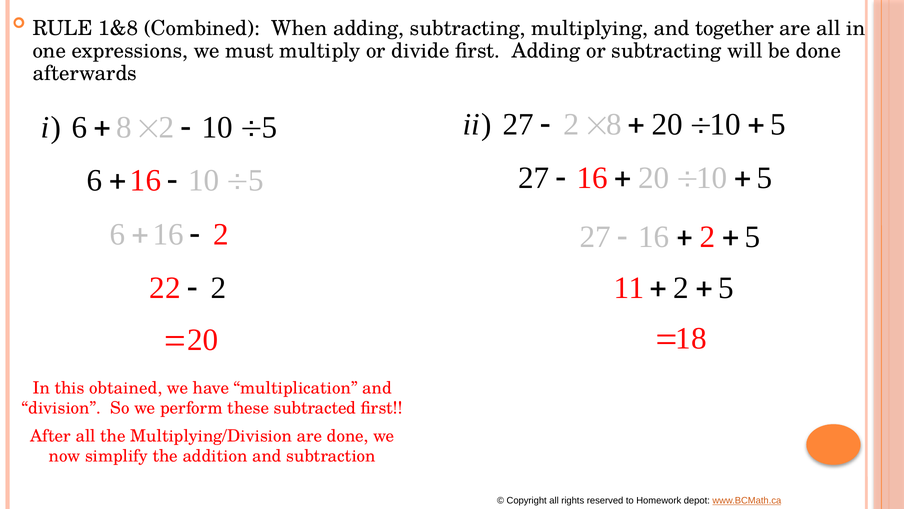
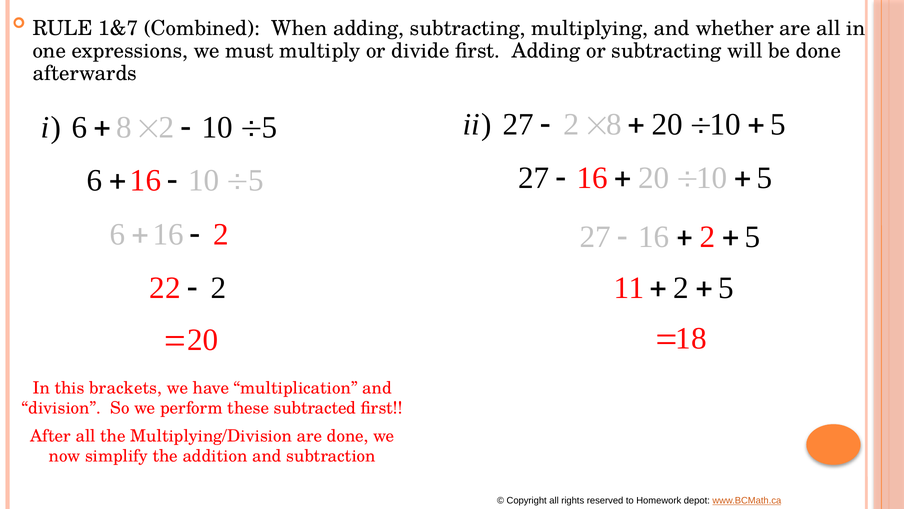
1&8: 1&8 -> 1&7
together: together -> whether
obtained: obtained -> brackets
